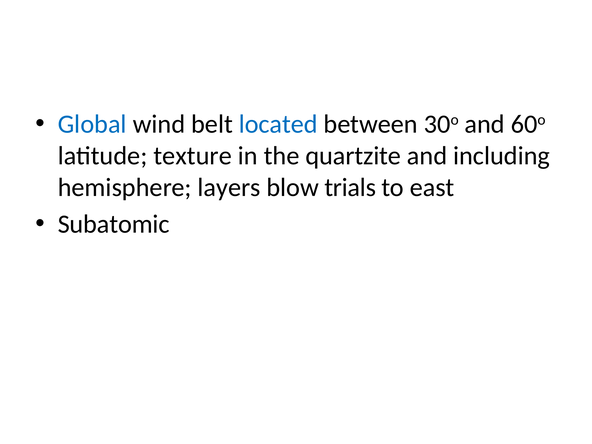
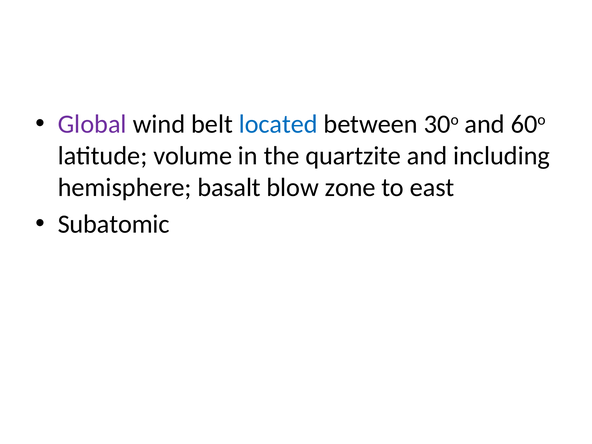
Global colour: blue -> purple
texture: texture -> volume
layers: layers -> basalt
trials: trials -> zone
